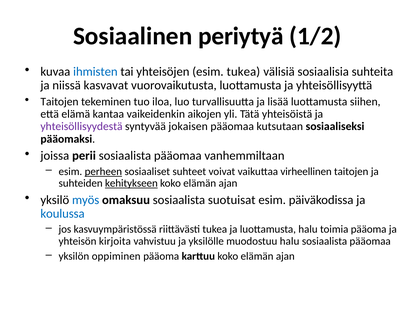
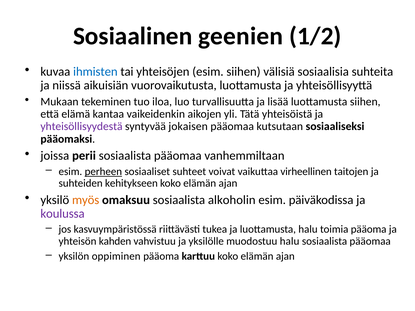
periytyä: periytyä -> geenien
esim tukea: tukea -> siihen
kasvavat: kasvavat -> aikuisiän
Taitojen at (60, 102): Taitojen -> Mukaan
kehitykseen underline: present -> none
myös colour: blue -> orange
suotuisat: suotuisat -> alkoholin
koulussa colour: blue -> purple
kirjoita: kirjoita -> kahden
